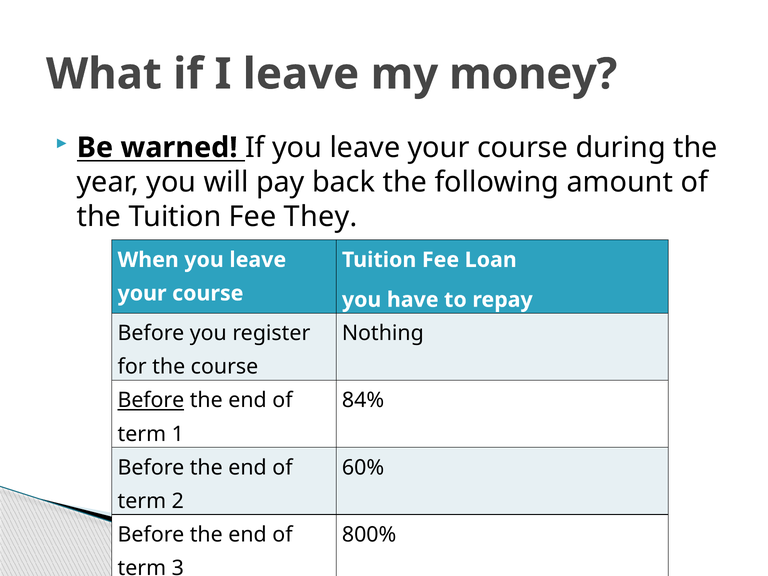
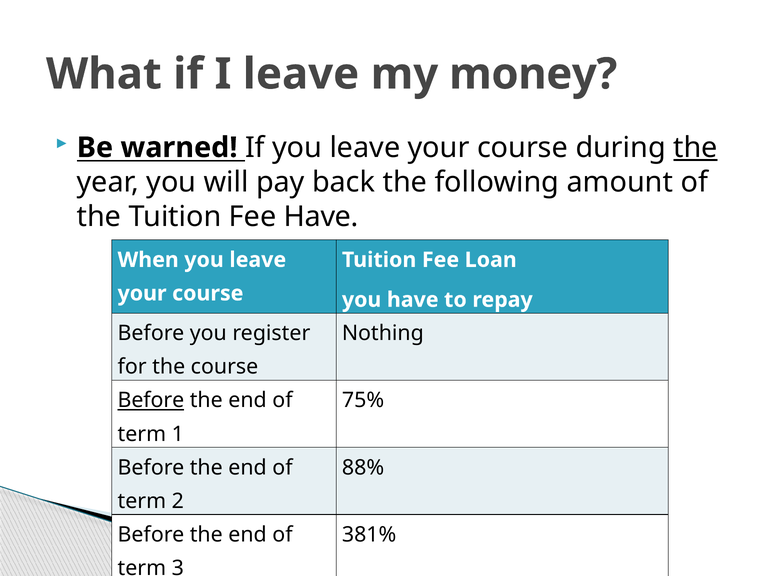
the at (695, 148) underline: none -> present
Fee They: They -> Have
84%: 84% -> 75%
60%: 60% -> 88%
800%: 800% -> 381%
